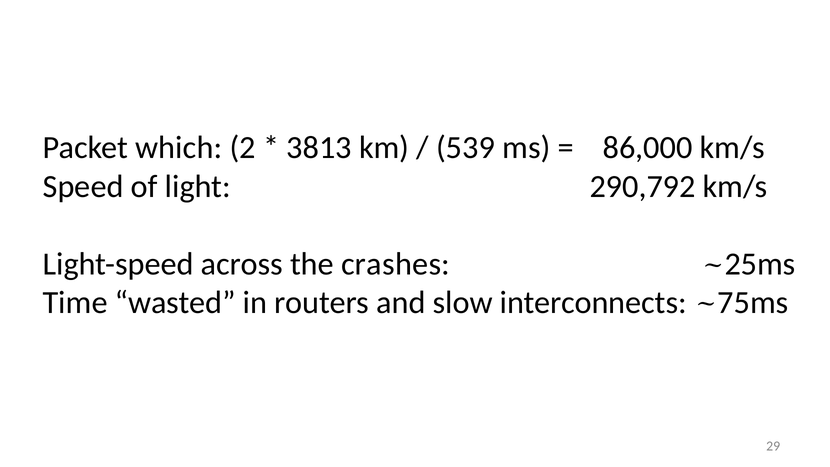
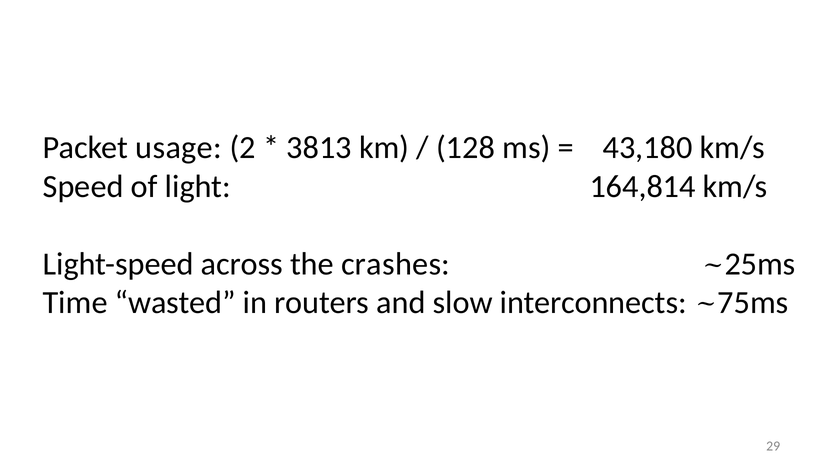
which: which -> usage
539: 539 -> 128
86,000: 86,000 -> 43,180
290,792: 290,792 -> 164,814
